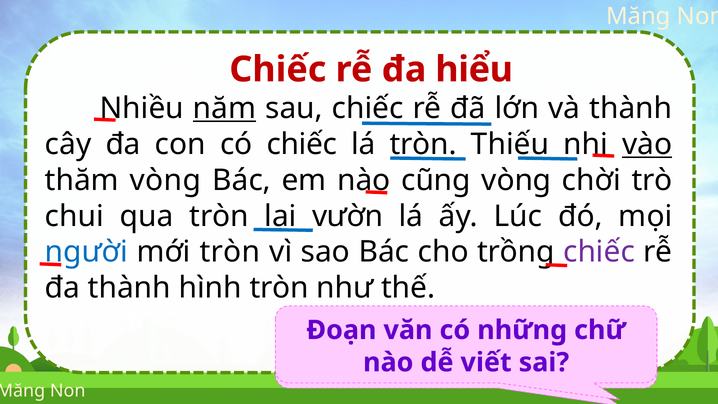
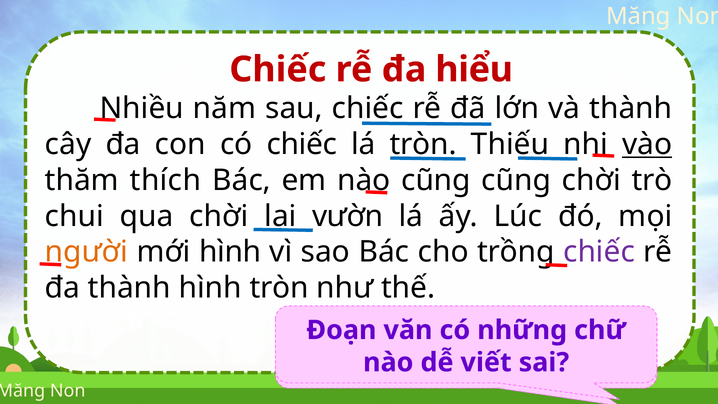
năm underline: present -> none
thăm vòng: vòng -> thích
cũng vòng: vòng -> cũng
qua tròn: tròn -> chời
người colour: blue -> orange
mới tròn: tròn -> hình
